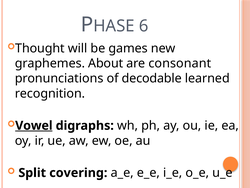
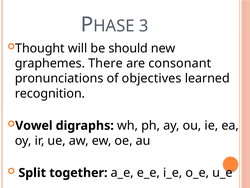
6: 6 -> 3
games: games -> should
About: About -> There
decodable: decodable -> objectives
Vowel underline: present -> none
covering: covering -> together
